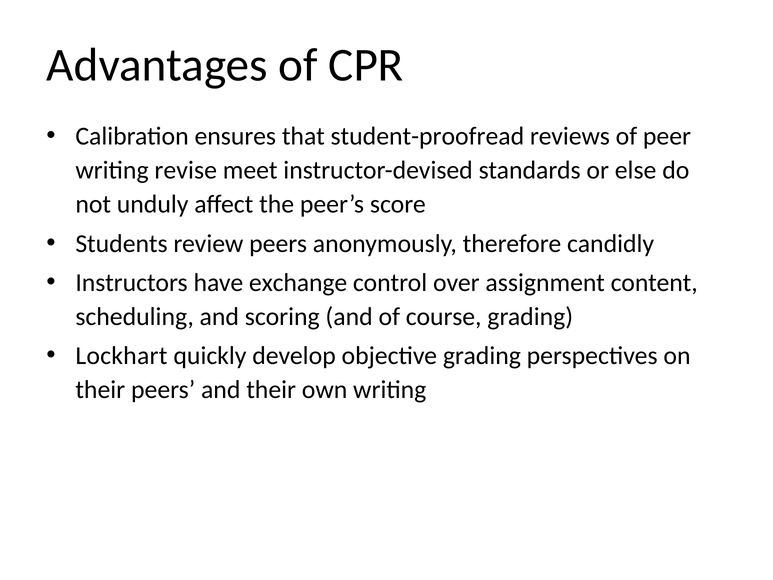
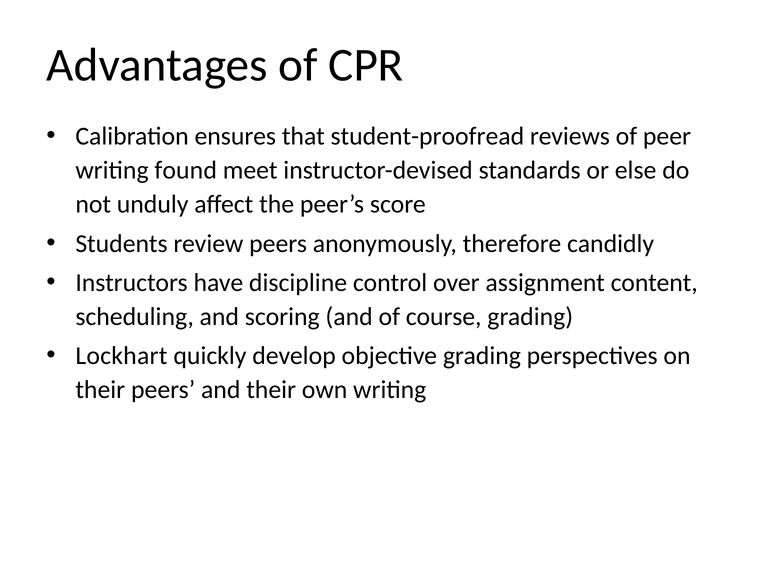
revise: revise -> found
exchange: exchange -> discipline
